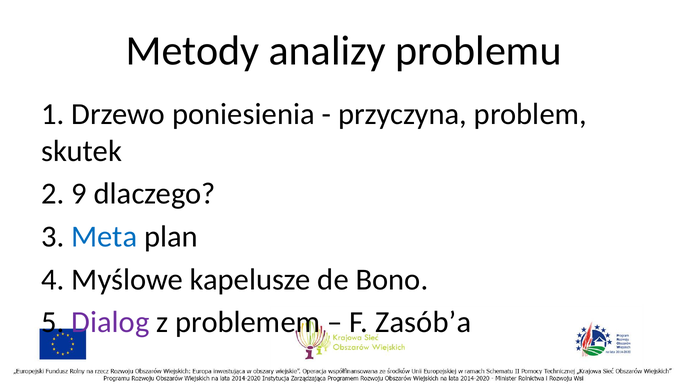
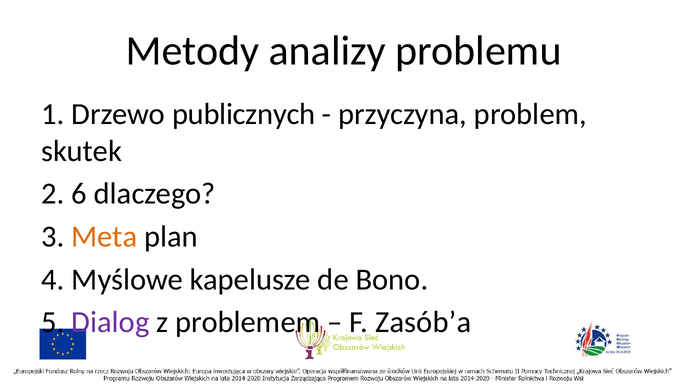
poniesienia: poniesienia -> publicznych
9: 9 -> 6
Meta colour: blue -> orange
